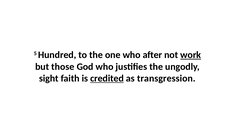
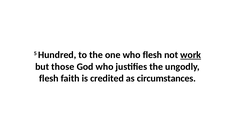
who after: after -> flesh
sight at (49, 79): sight -> flesh
credited underline: present -> none
transgression: transgression -> circumstances
